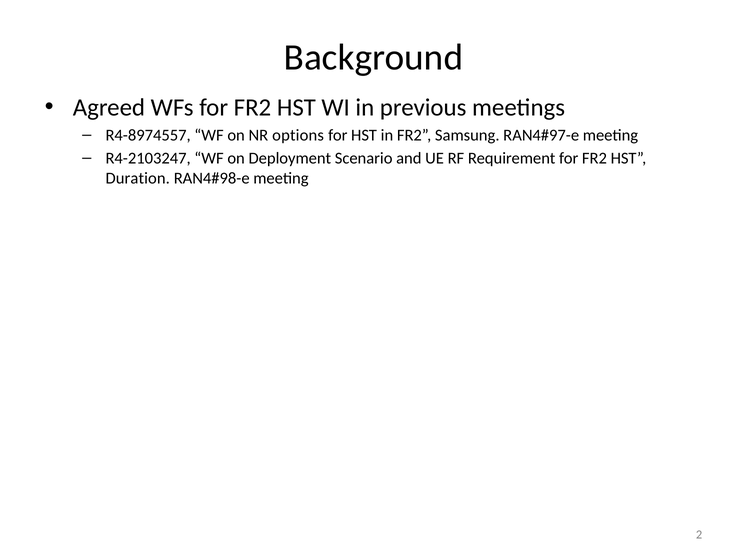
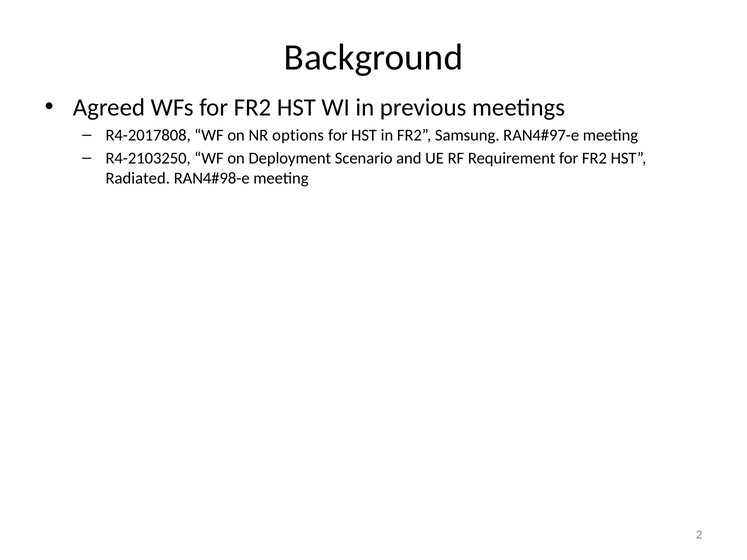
R4-8974557: R4-8974557 -> R4-2017808
R4-2103247: R4-2103247 -> R4-2103250
Duration: Duration -> Radiated
